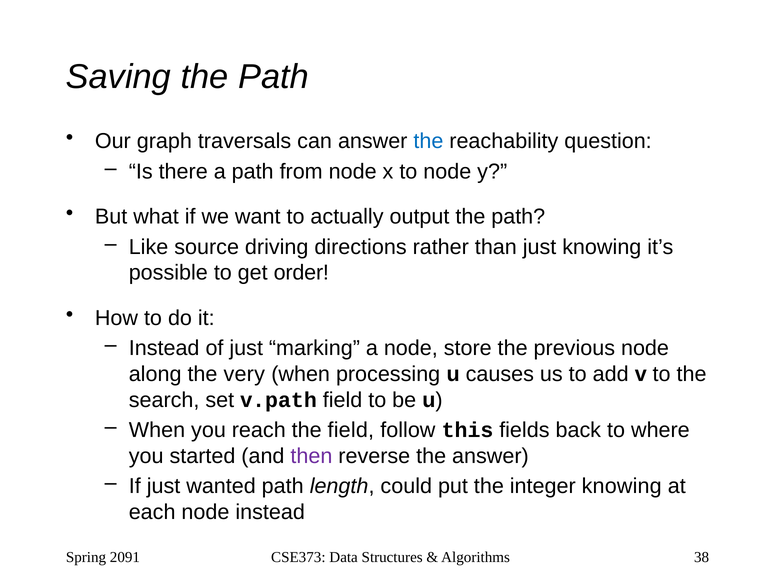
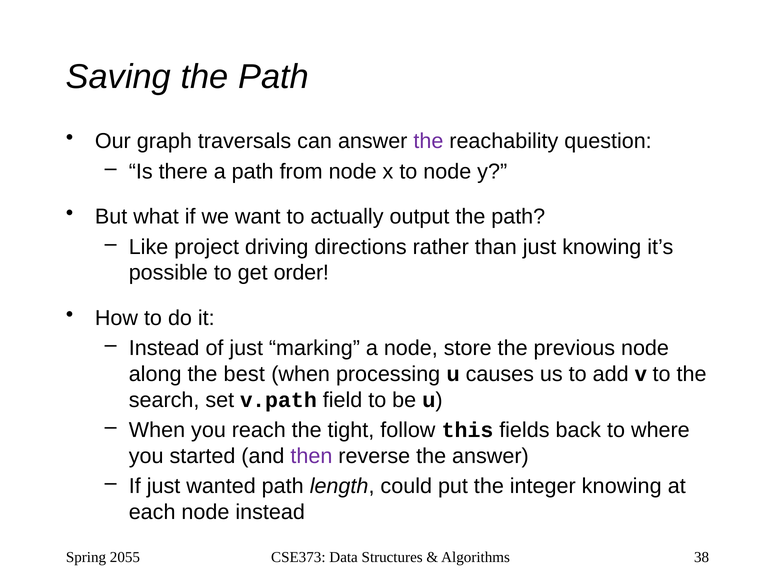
the at (428, 141) colour: blue -> purple
source: source -> project
very: very -> best
the field: field -> tight
2091: 2091 -> 2055
